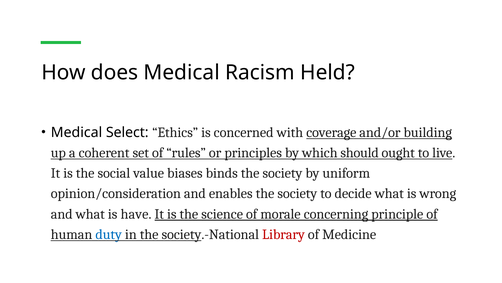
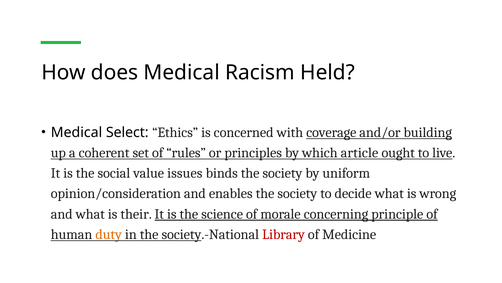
should: should -> article
biases: biases -> issues
have: have -> their
duty colour: blue -> orange
